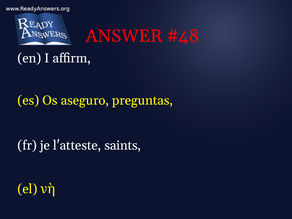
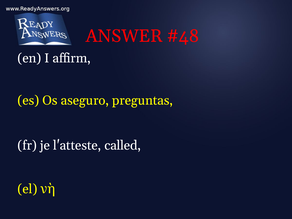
saints: saints -> called
